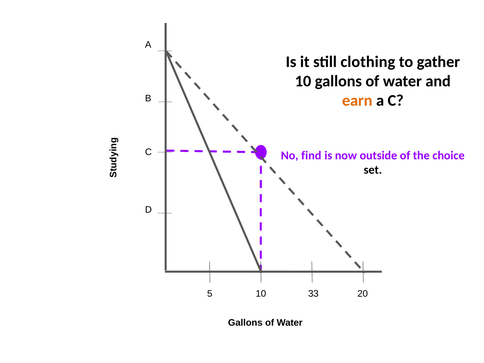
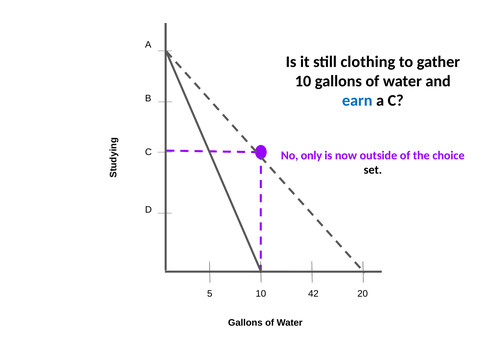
earn colour: orange -> blue
find: find -> only
33: 33 -> 42
